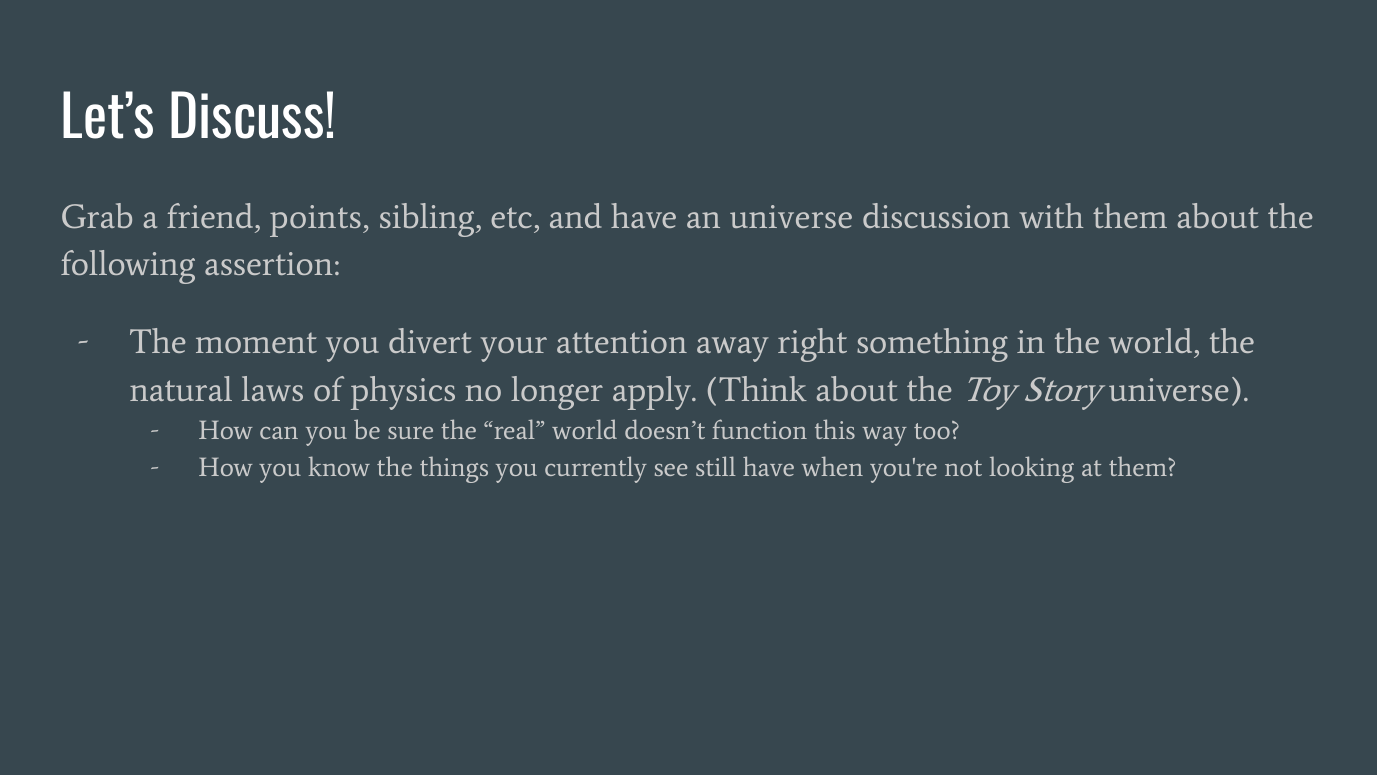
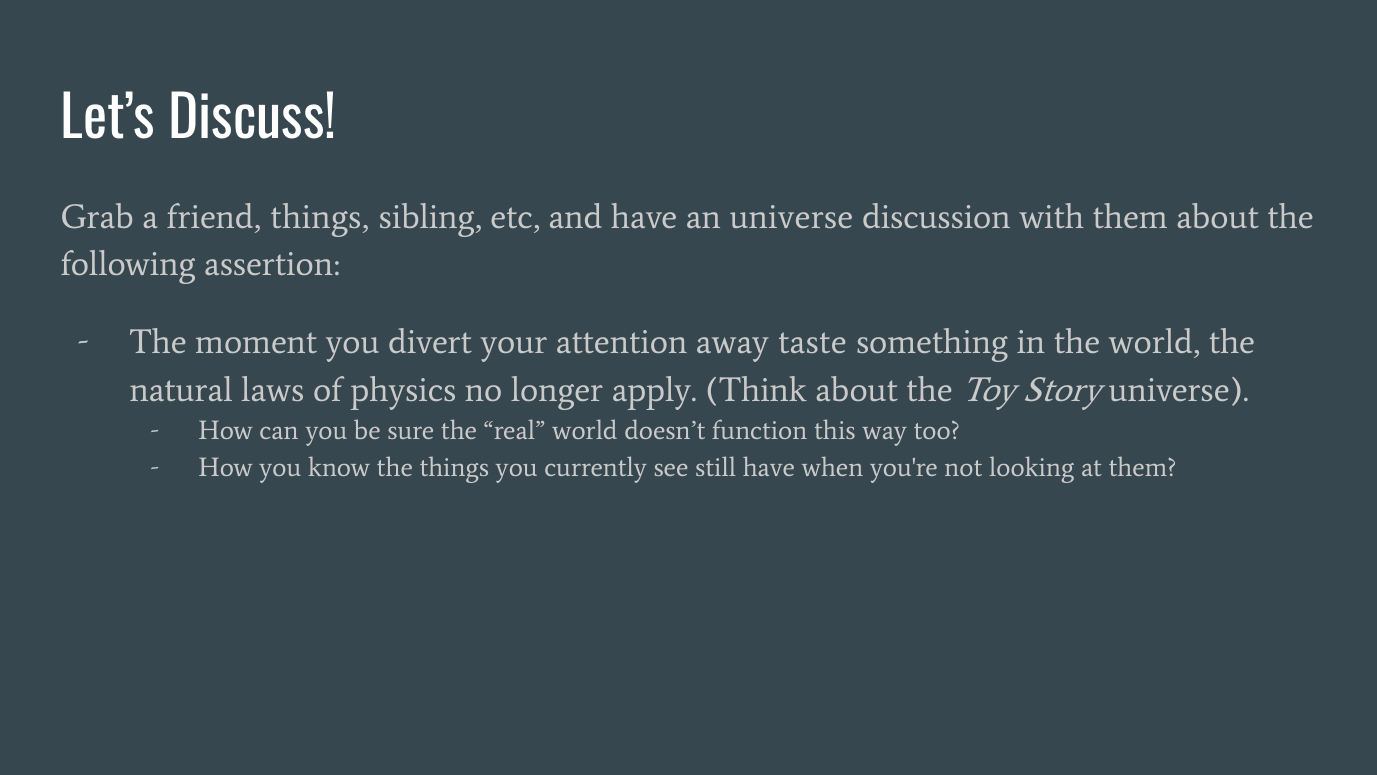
friend points: points -> things
right: right -> taste
